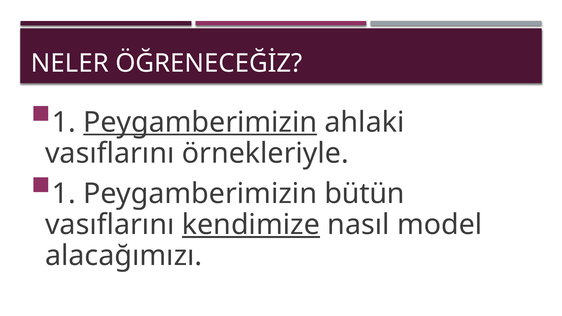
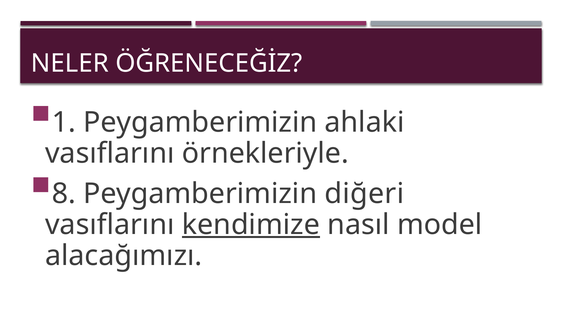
Peygamberimizin at (200, 122) underline: present -> none
1 at (64, 194): 1 -> 8
bütün: bütün -> diğeri
